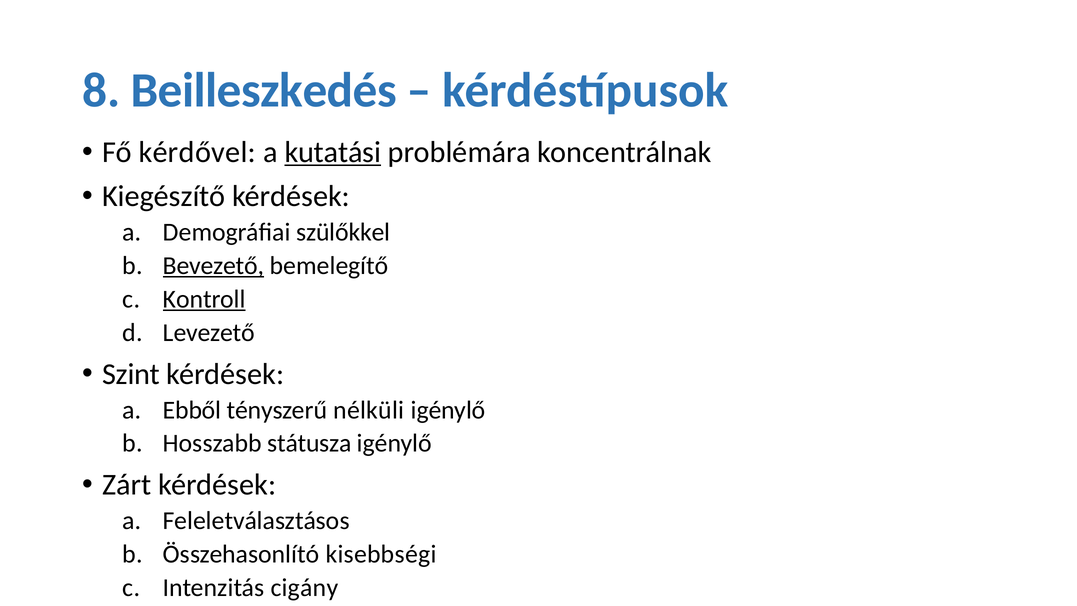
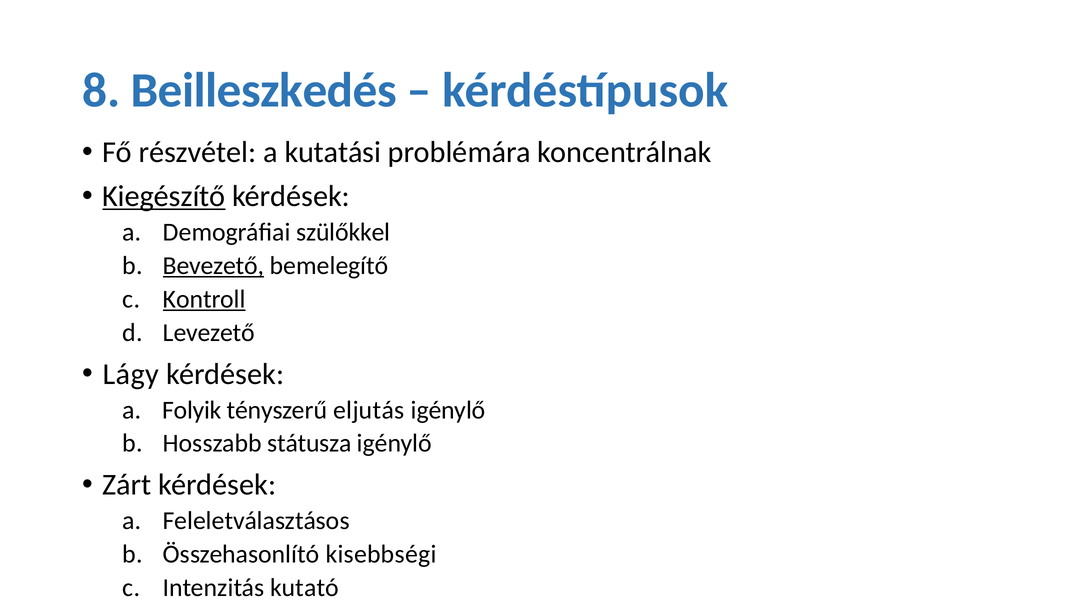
kérdővel: kérdővel -> részvétel
kutatási underline: present -> none
Kiegészítő underline: none -> present
Szint: Szint -> Lágy
Ebből: Ebből -> Folyik
nélküli: nélküli -> eljutás
cigány: cigány -> kutató
